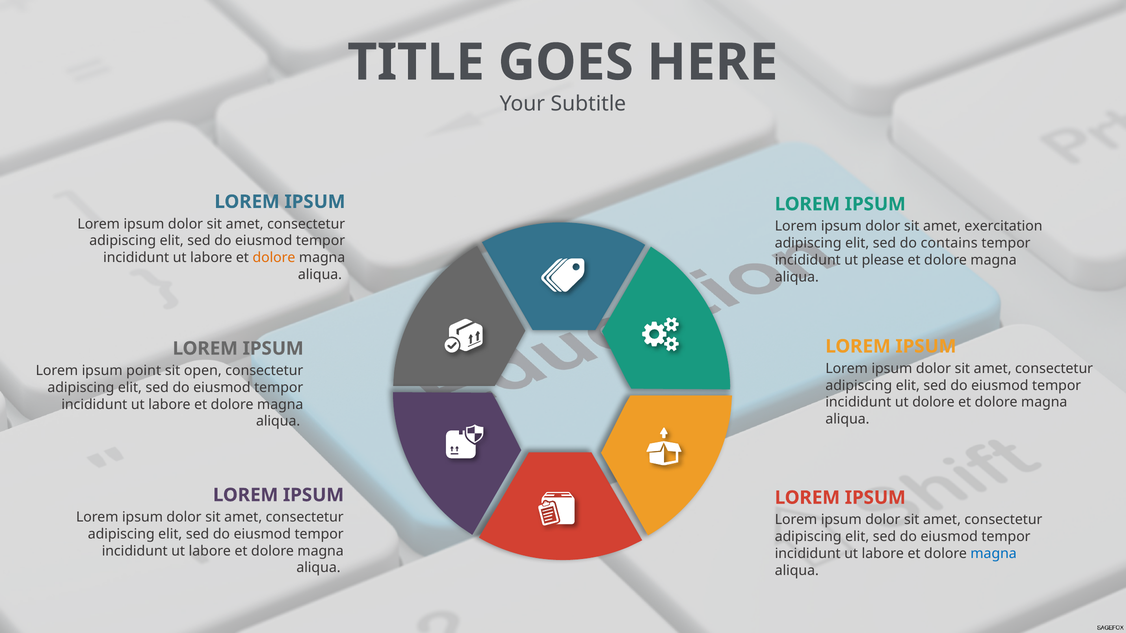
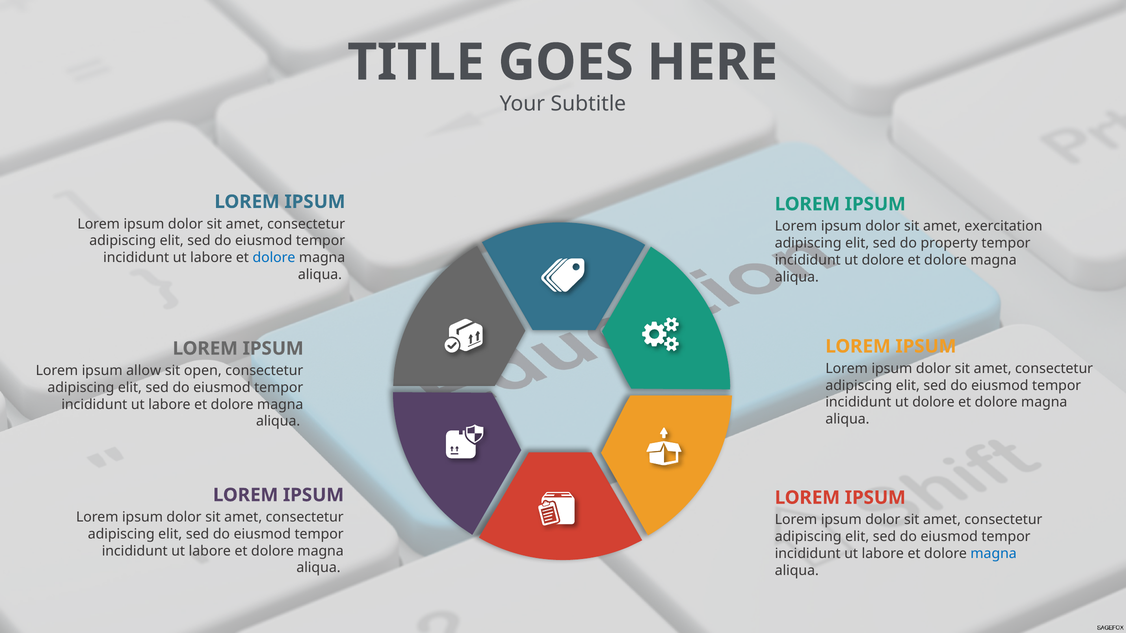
contains: contains -> property
dolore at (274, 258) colour: orange -> blue
please at (883, 260): please -> dolore
point: point -> allow
